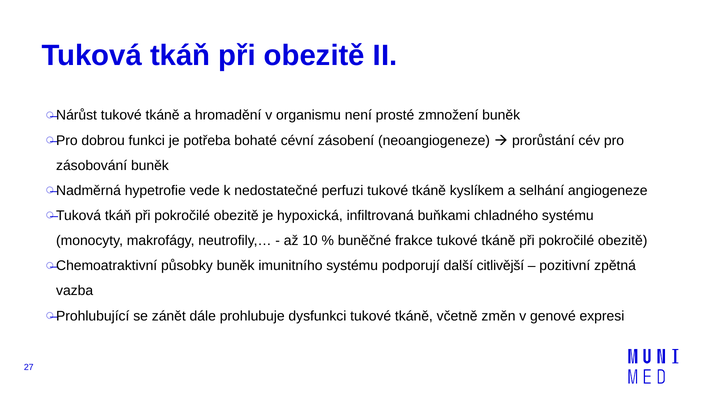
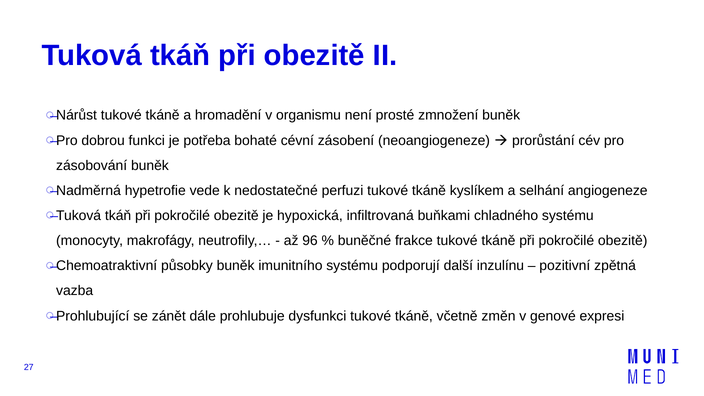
10: 10 -> 96
citlivější: citlivější -> inzulínu
